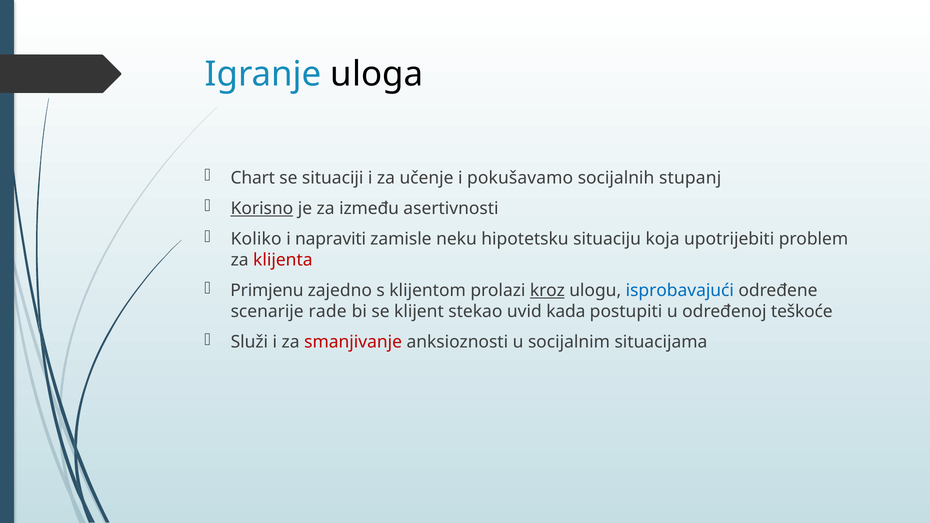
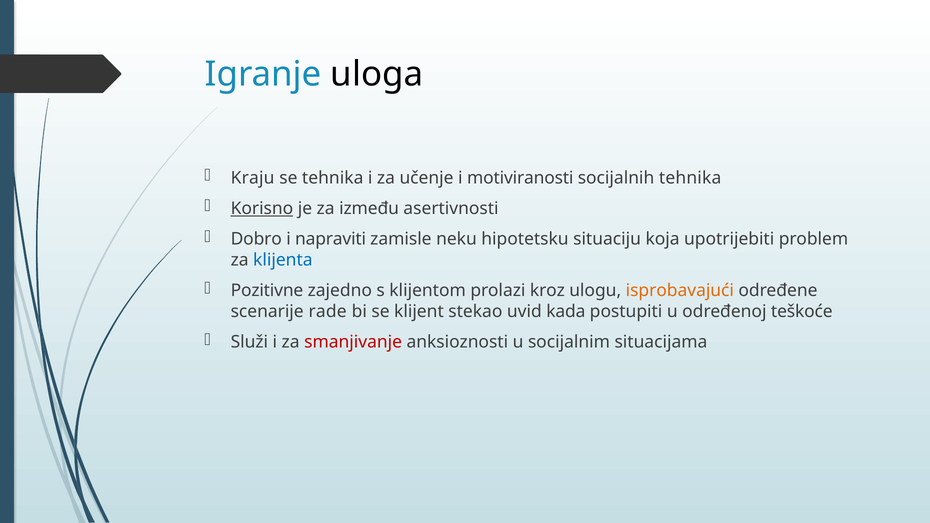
Chart: Chart -> Kraju
se situaciji: situaciji -> tehnika
pokušavamo: pokušavamo -> motiviranosti
socijalnih stupanj: stupanj -> tehnika
Koliko: Koliko -> Dobro
klijenta colour: red -> blue
Primjenu: Primjenu -> Pozitivne
kroz underline: present -> none
isprobavajući colour: blue -> orange
